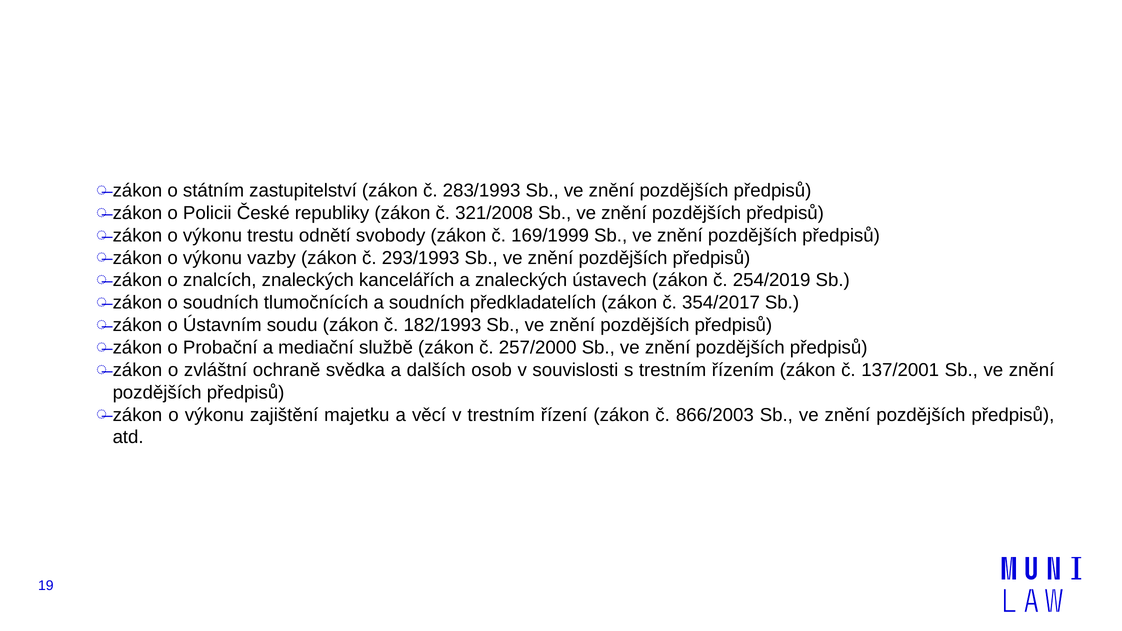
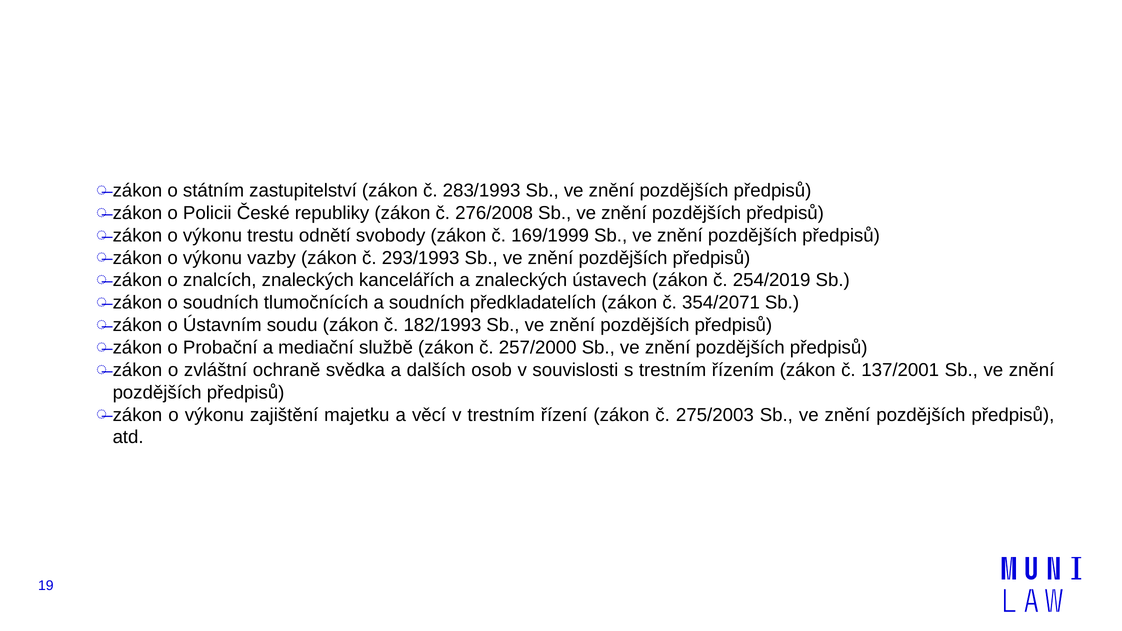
321/2008: 321/2008 -> 276/2008
354/2017: 354/2017 -> 354/2071
866/2003: 866/2003 -> 275/2003
